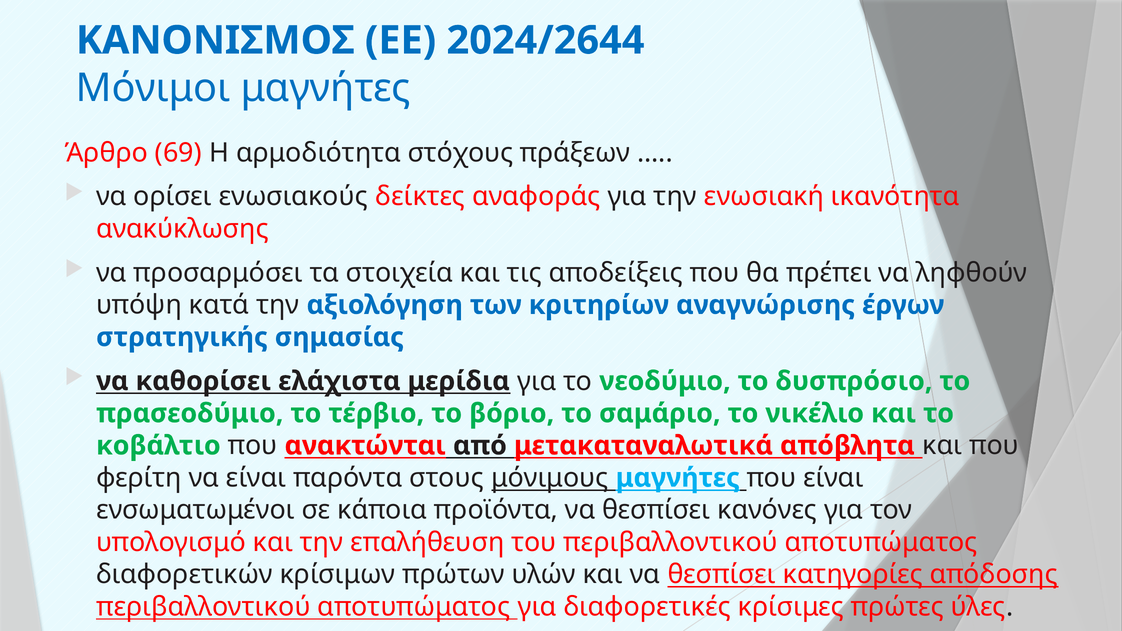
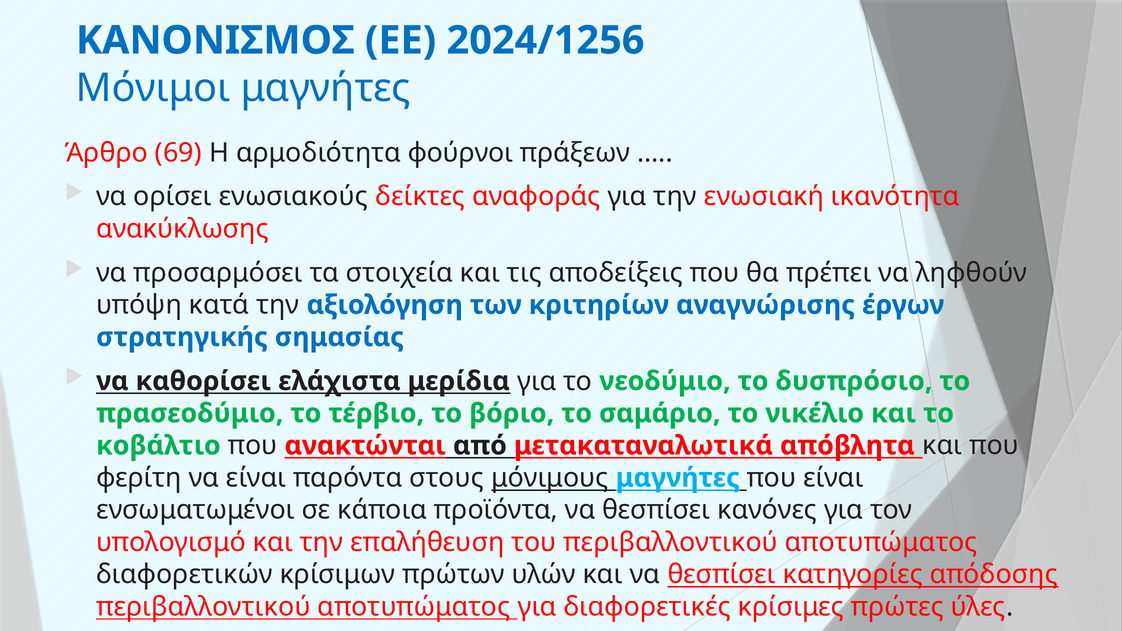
2024/2644: 2024/2644 -> 2024/1256
στόχους: στόχους -> φούρνοι
